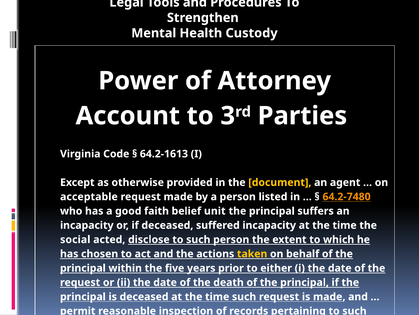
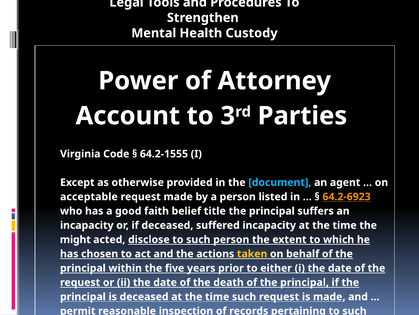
64.2-1613: 64.2-1613 -> 64.2-1555
document colour: yellow -> light blue
64.2-7480: 64.2-7480 -> 64.2-6923
unit: unit -> title
social: social -> might
